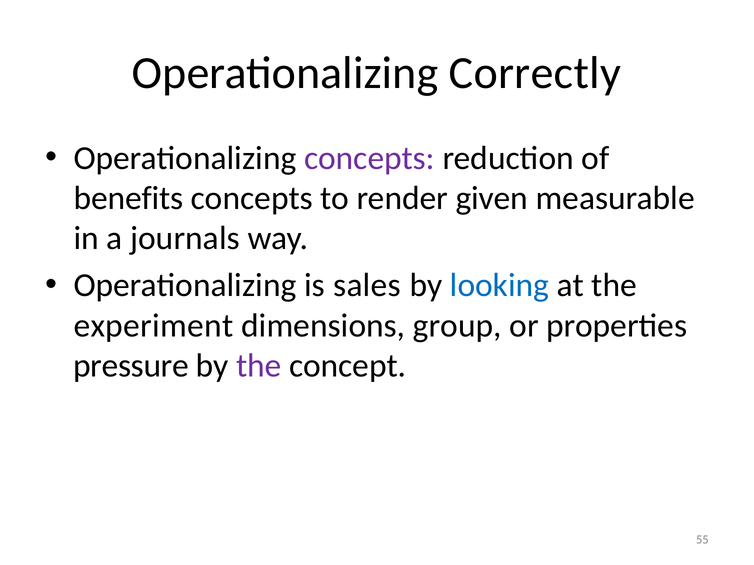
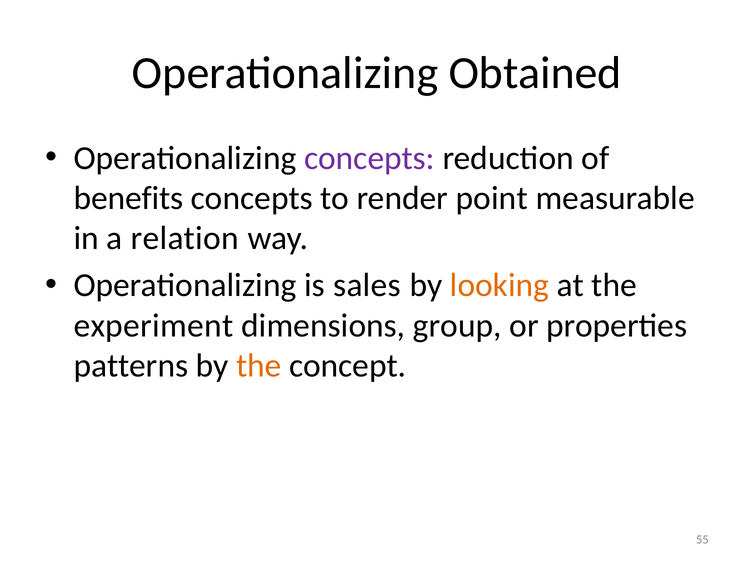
Correctly: Correctly -> Obtained
given: given -> point
journals: journals -> relation
looking colour: blue -> orange
pressure: pressure -> patterns
the at (259, 366) colour: purple -> orange
